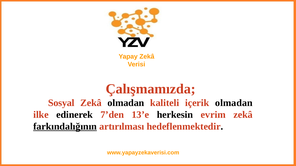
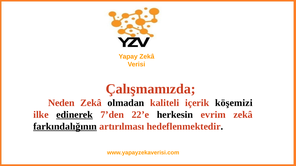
Sosyal: Sosyal -> Neden
içerik olmadan: olmadan -> köşemizi
edinerek underline: none -> present
13’e: 13’e -> 22’e
